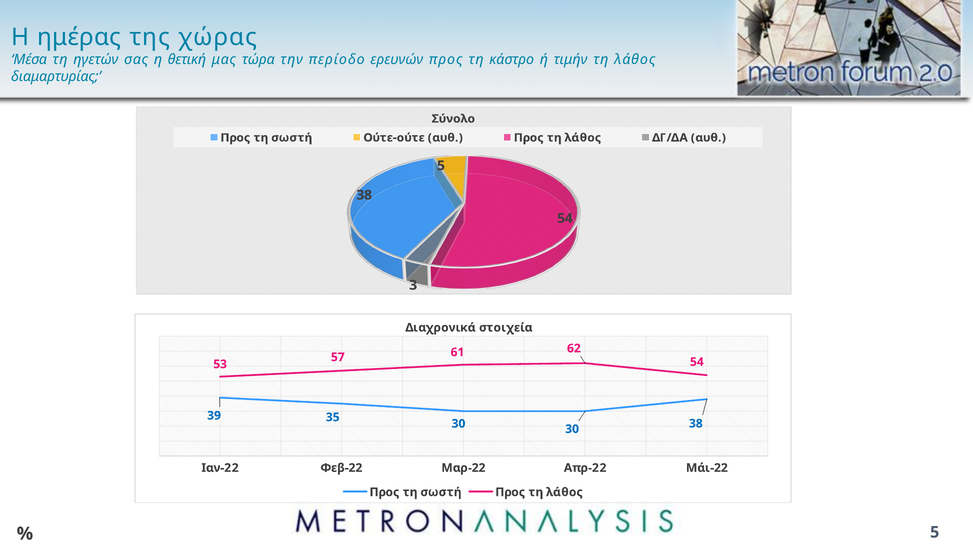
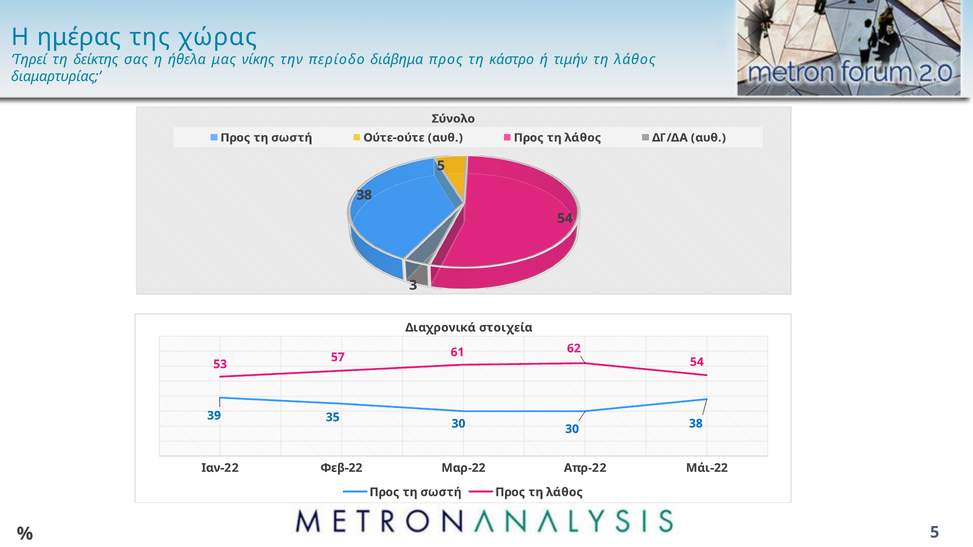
Μέσα: Μέσα -> Τηρεί
ηγετών: ηγετών -> δείκτης
θετική: θετική -> ήθελα
τώρα: τώρα -> νίκης
ερευνών: ερευνών -> διάβημα
